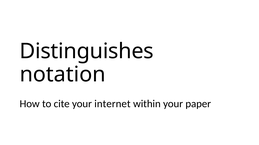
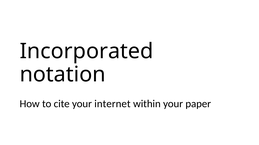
Distinguishes: Distinguishes -> Incorporated
